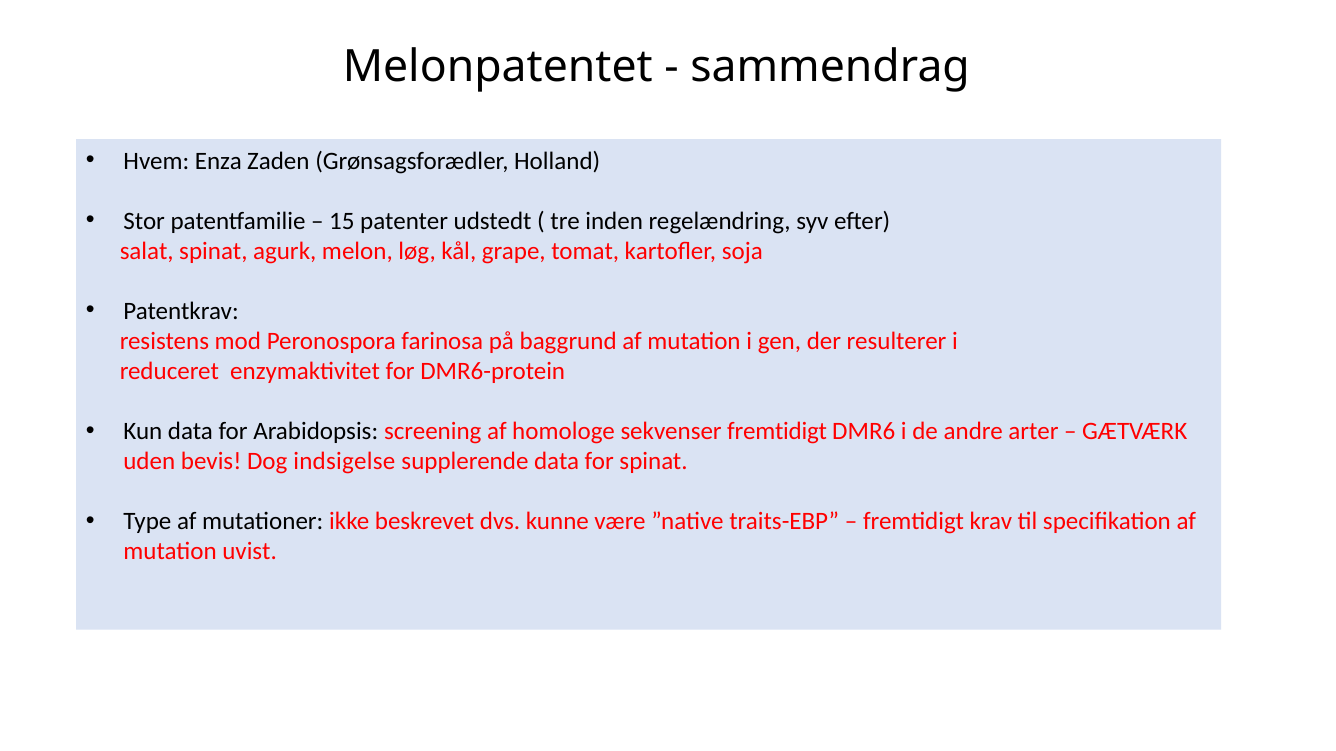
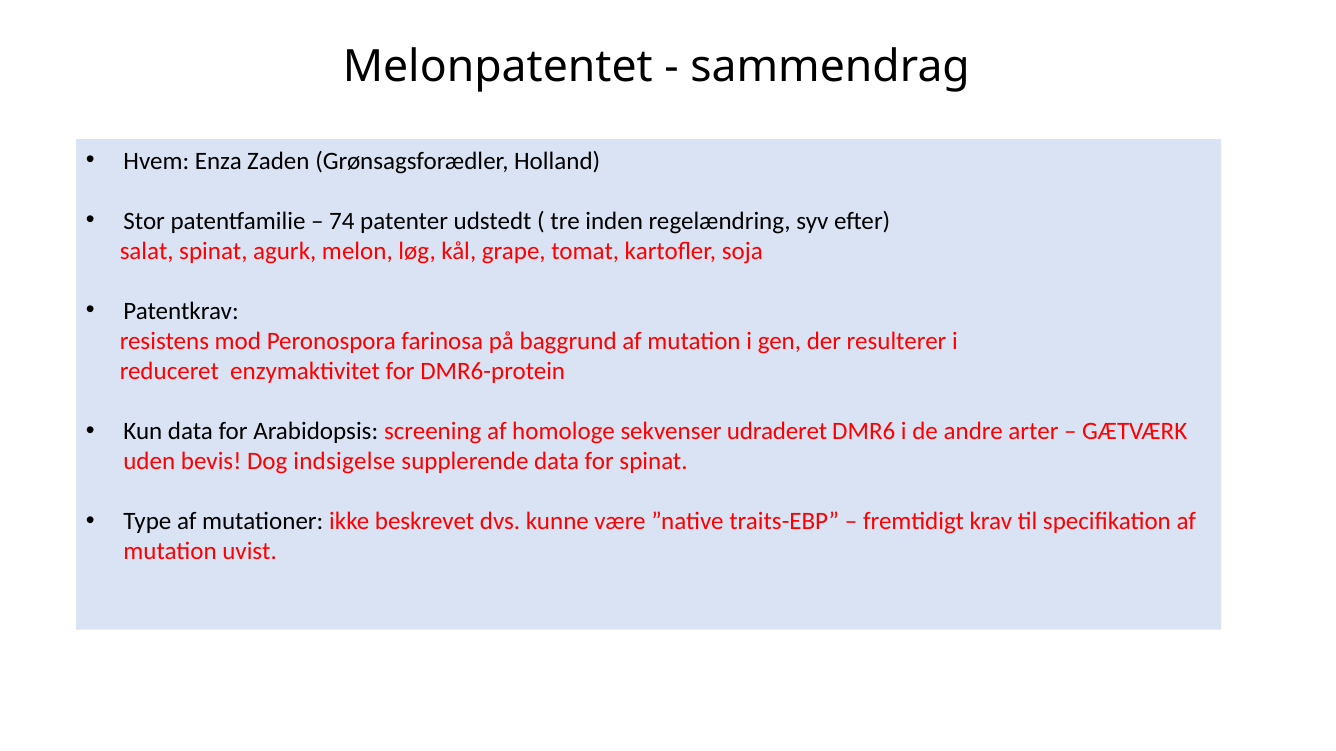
15: 15 -> 74
sekvenser fremtidigt: fremtidigt -> udraderet
